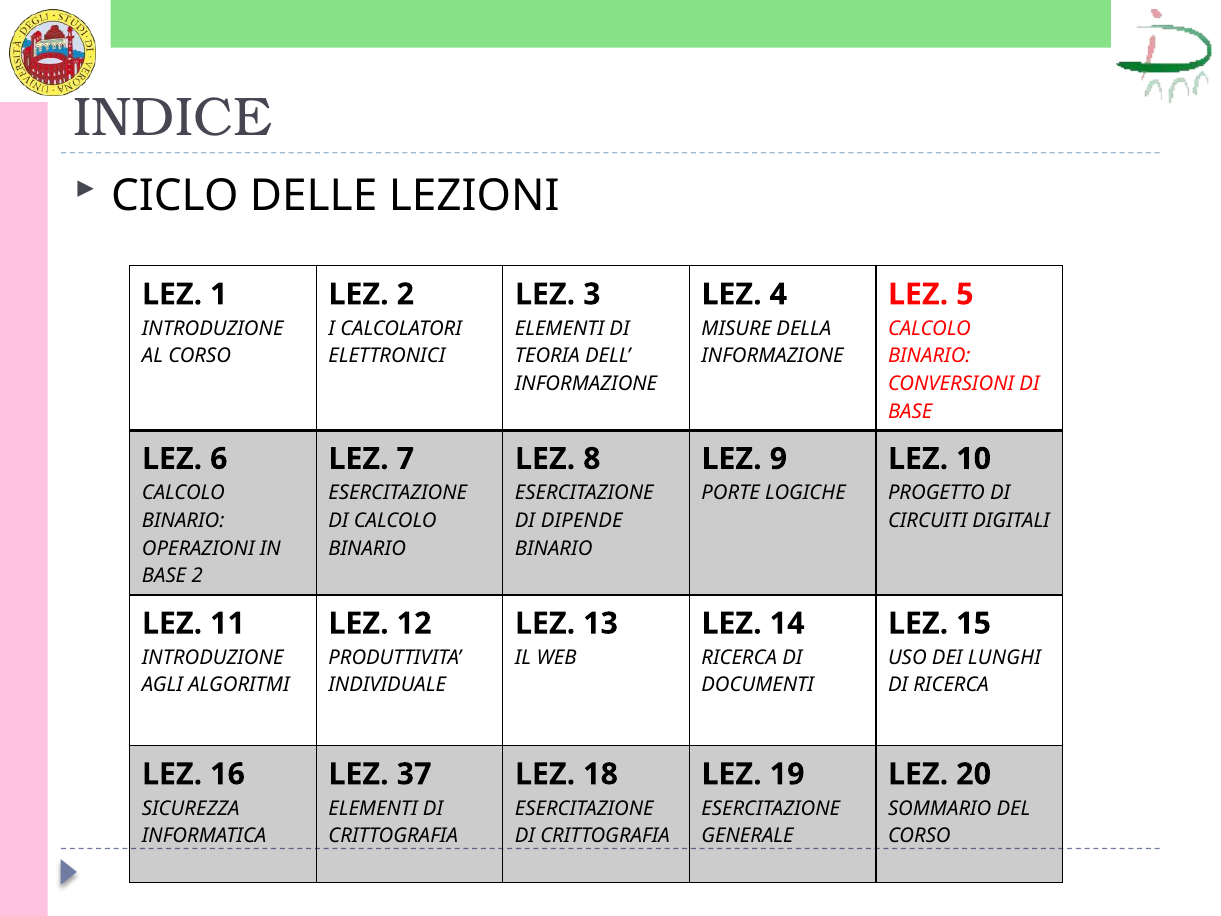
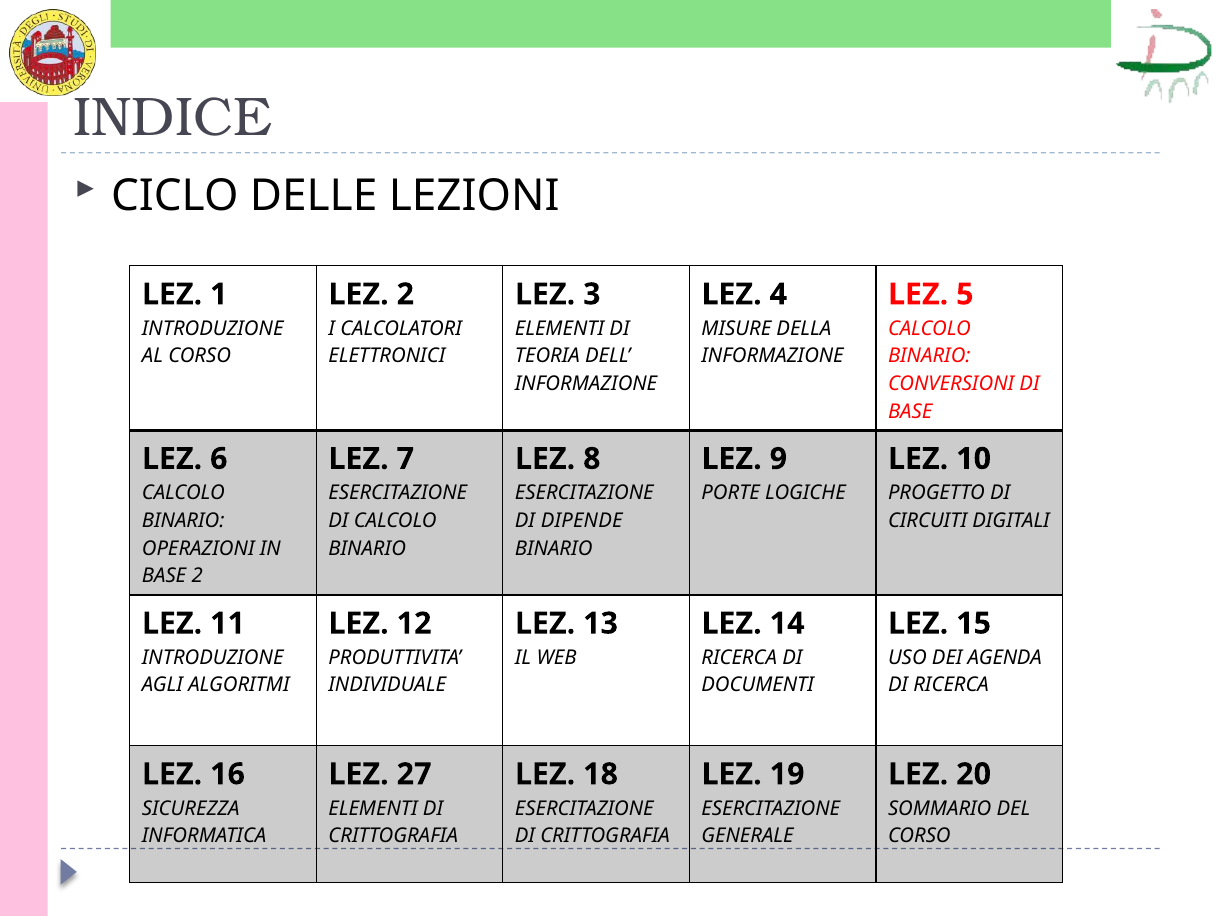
LUNGHI: LUNGHI -> AGENDA
37: 37 -> 27
